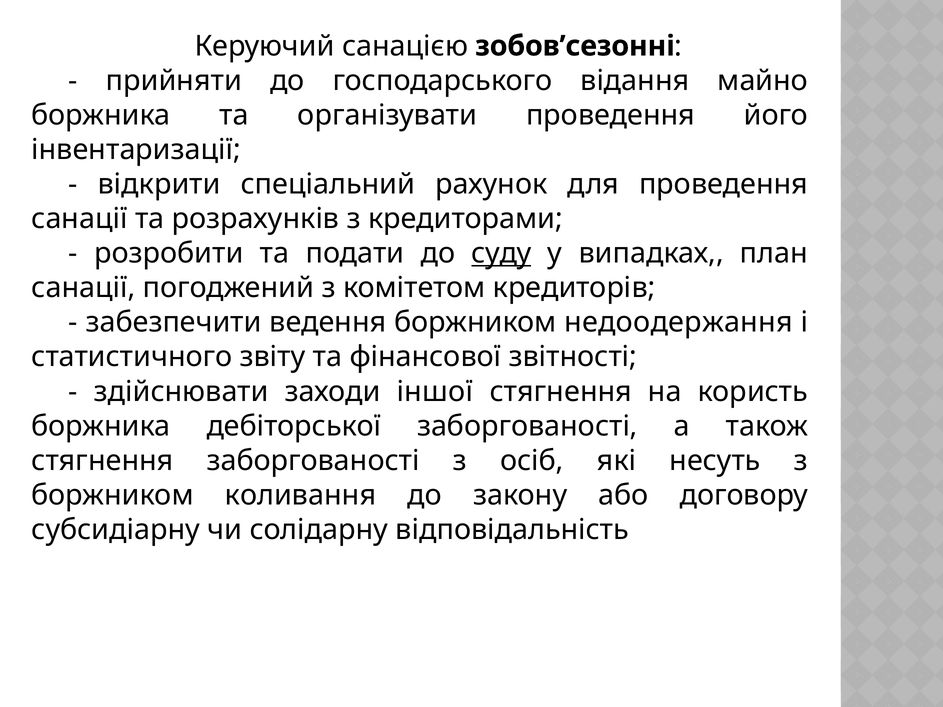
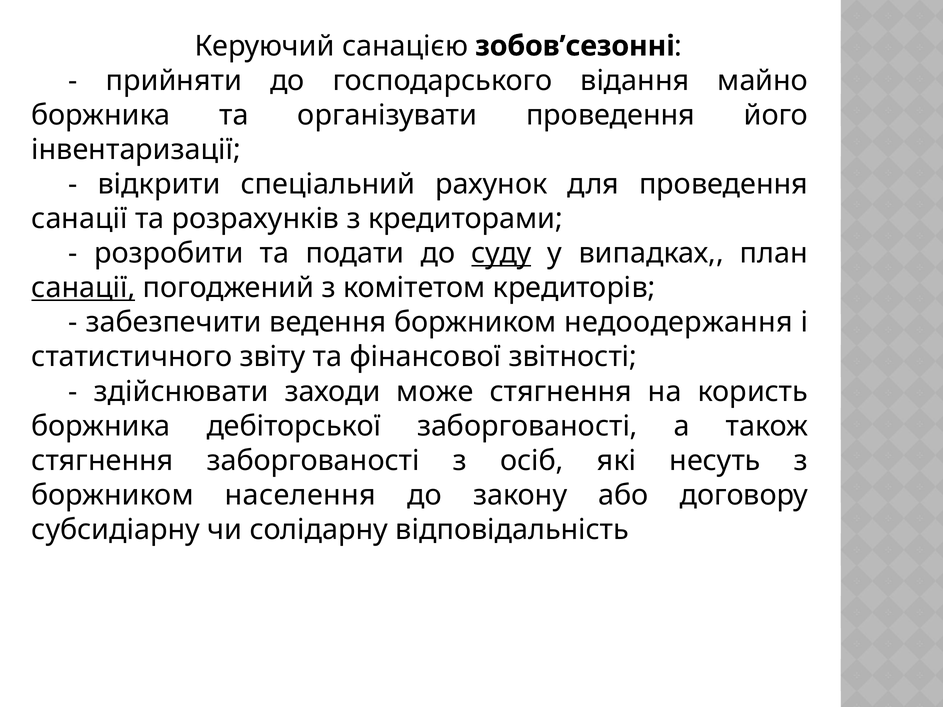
санації at (83, 288) underline: none -> present
іншої: іншої -> може
коливання: коливання -> населення
